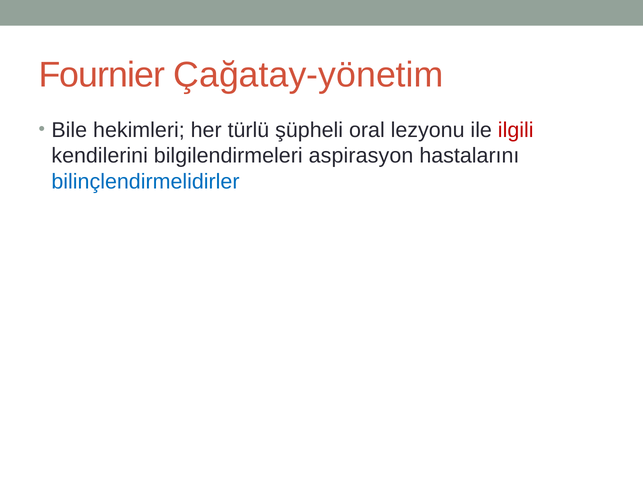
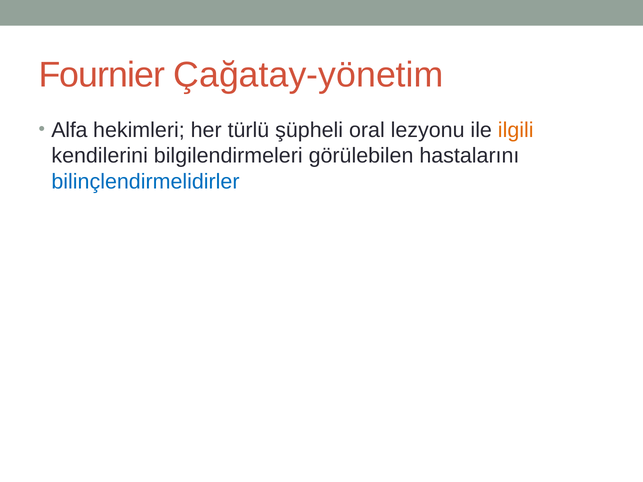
Bile: Bile -> Alfa
ilgili colour: red -> orange
aspirasyon: aspirasyon -> görülebilen
